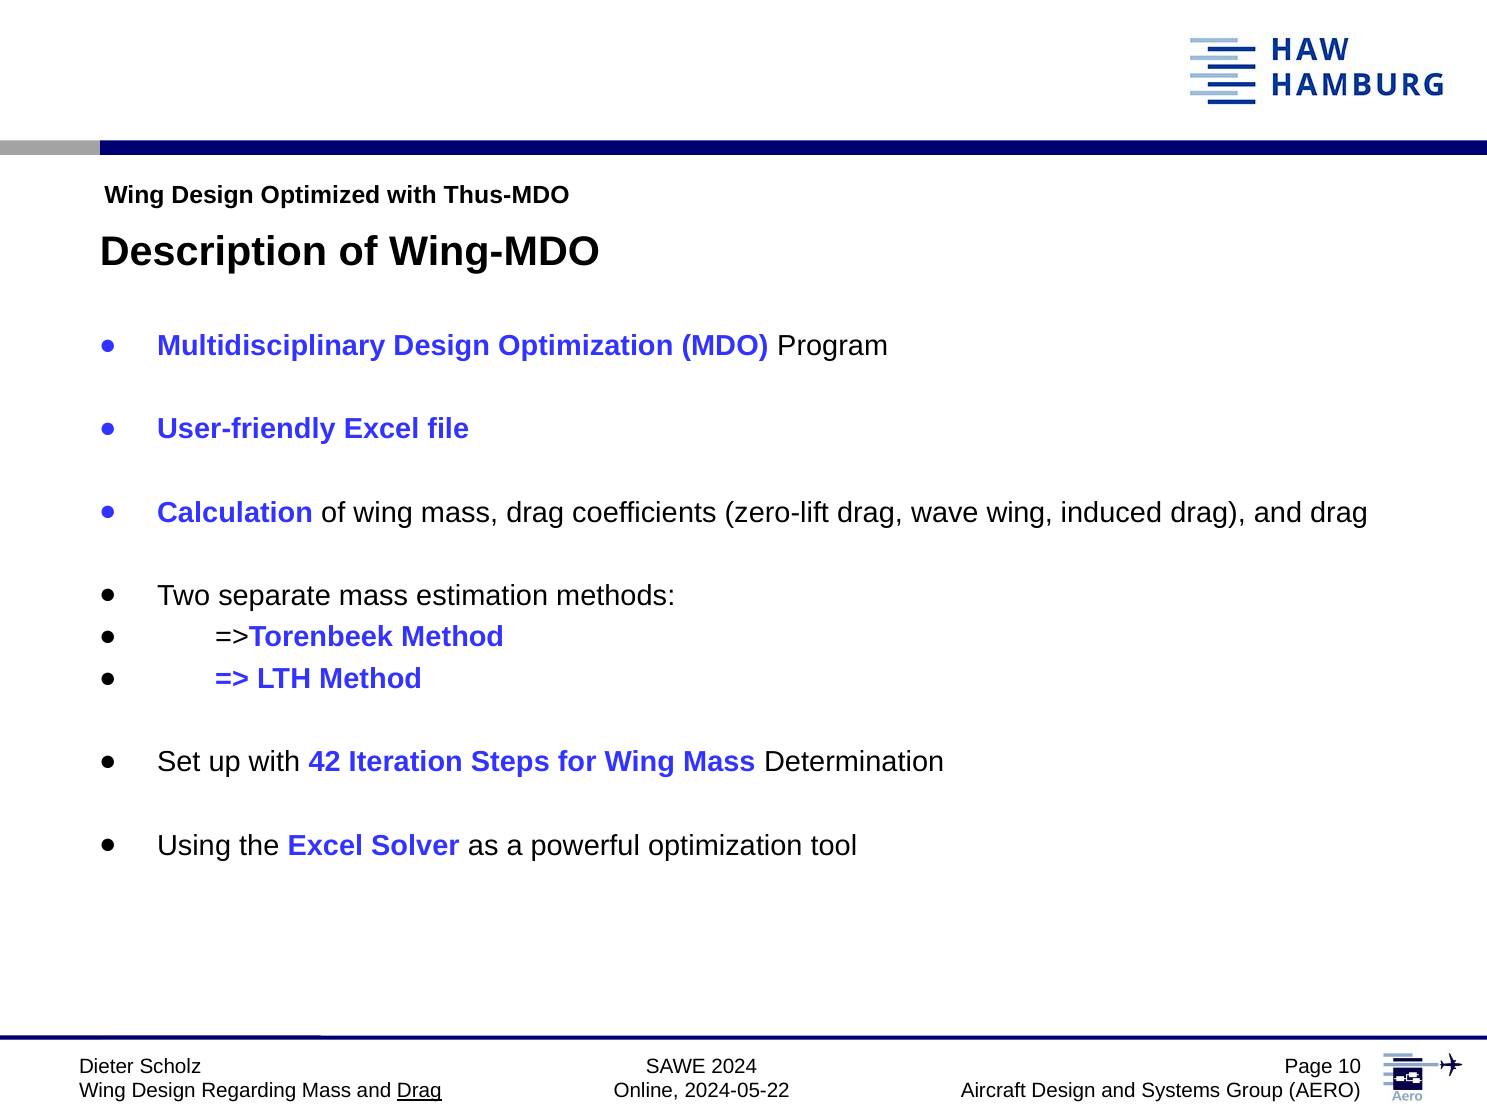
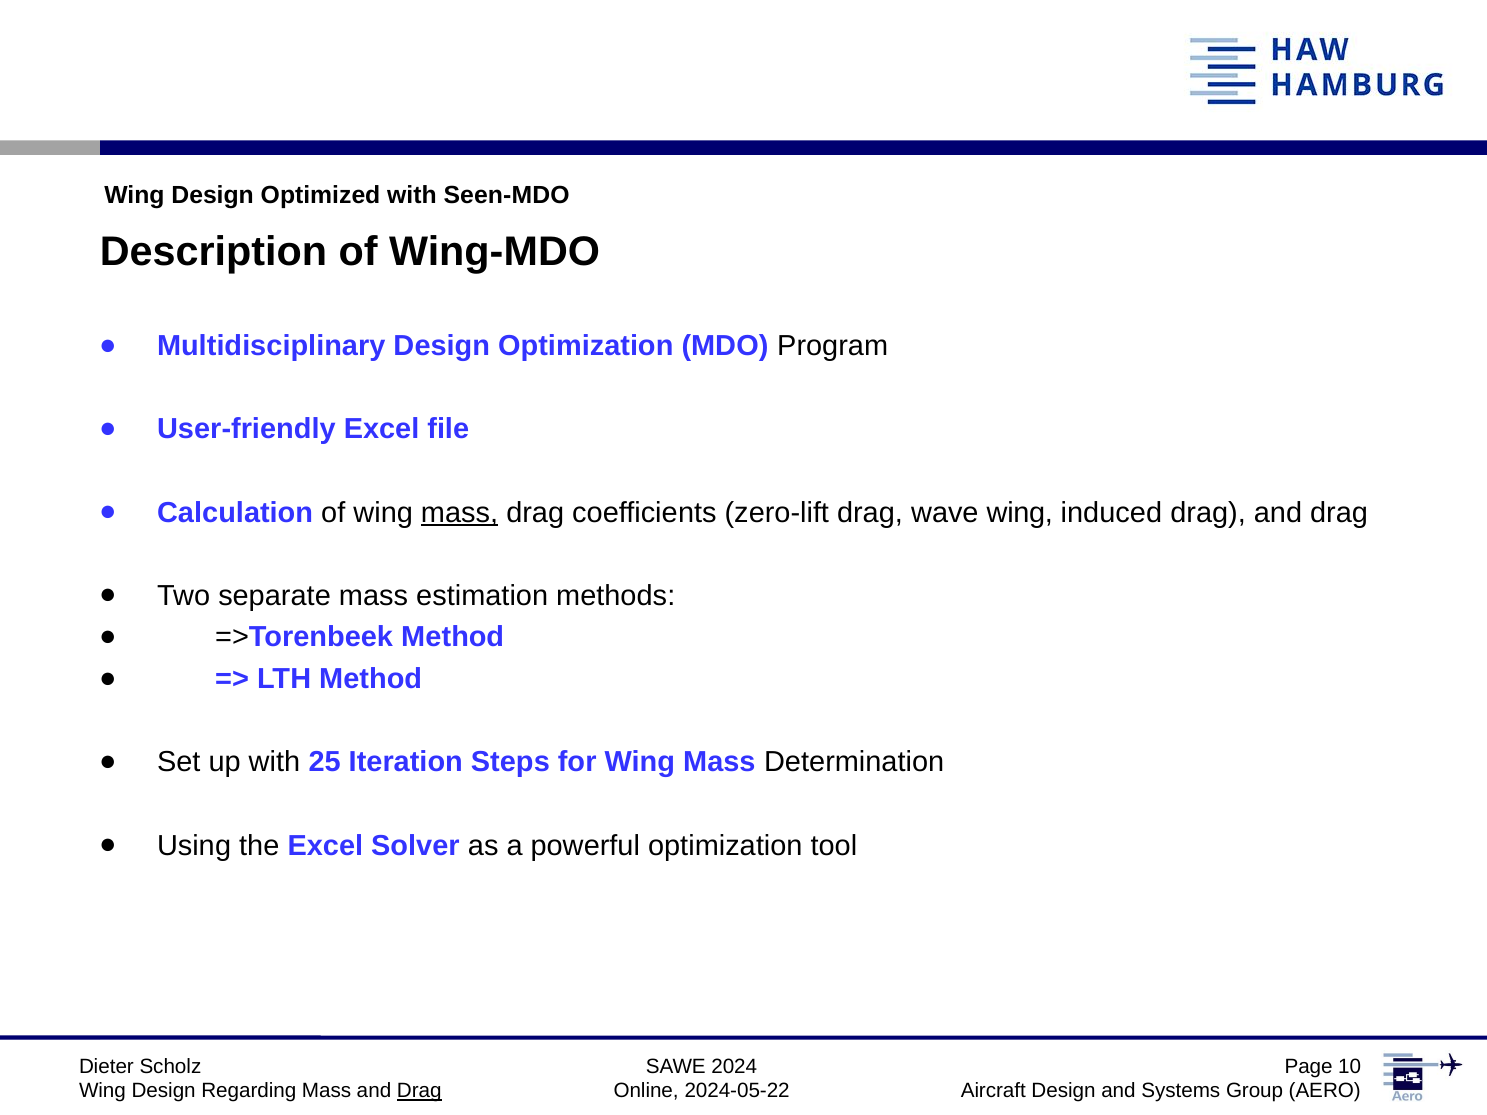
Thus-MDO: Thus-MDO -> Seen-MDO
mass at (460, 513) underline: none -> present
42: 42 -> 25
